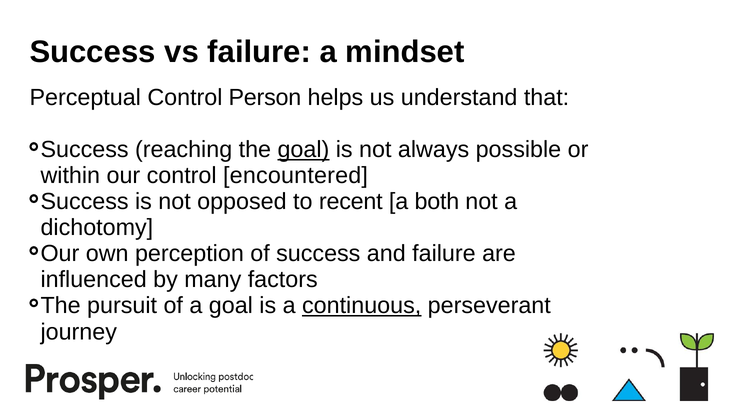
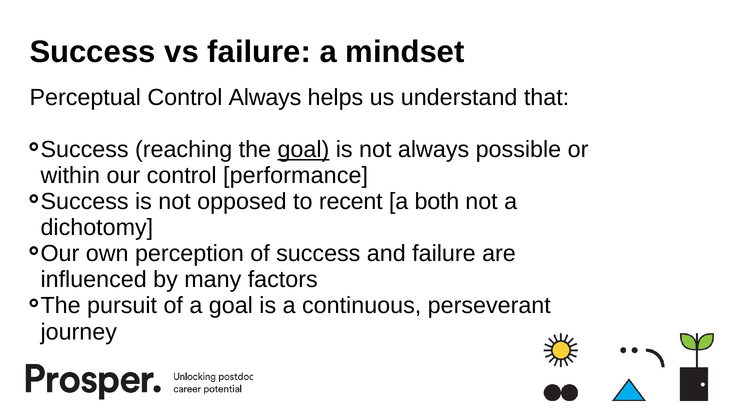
Control Person: Person -> Always
encountered: encountered -> performance
continuous underline: present -> none
